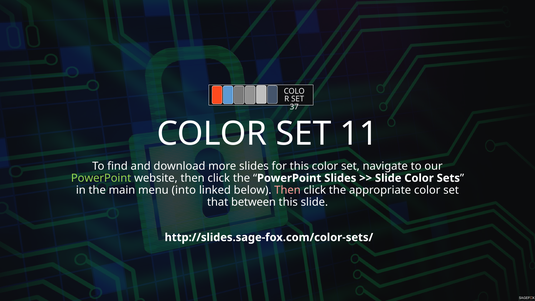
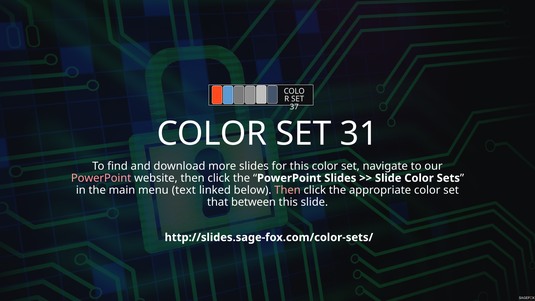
11: 11 -> 31
PowerPoint at (101, 178) colour: light green -> pink
into: into -> text
